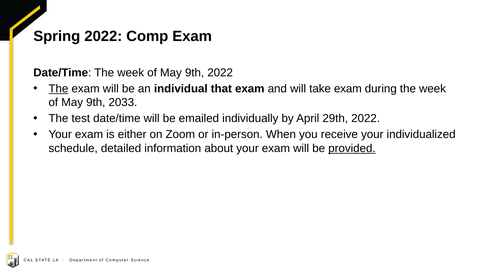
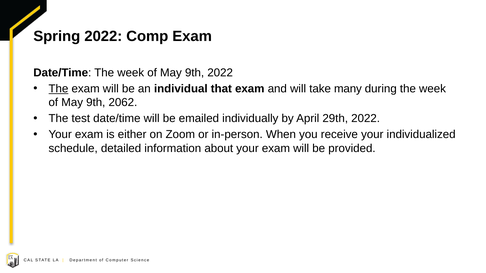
take exam: exam -> many
2033: 2033 -> 2062
provided underline: present -> none
